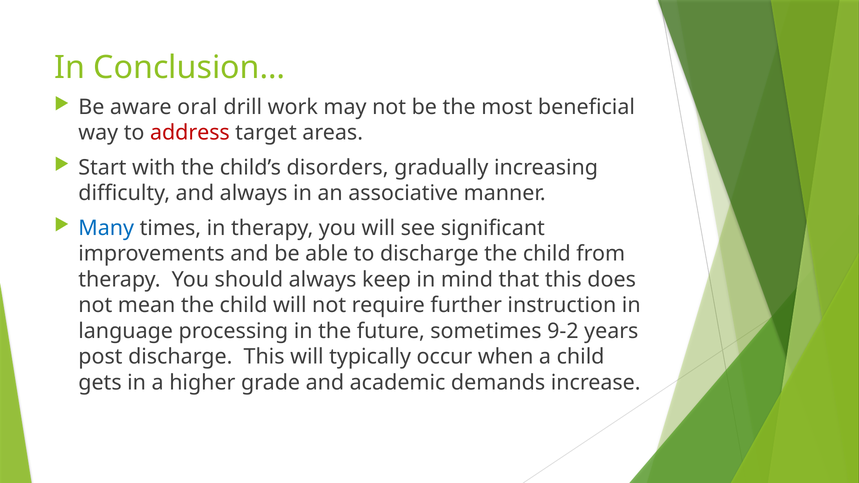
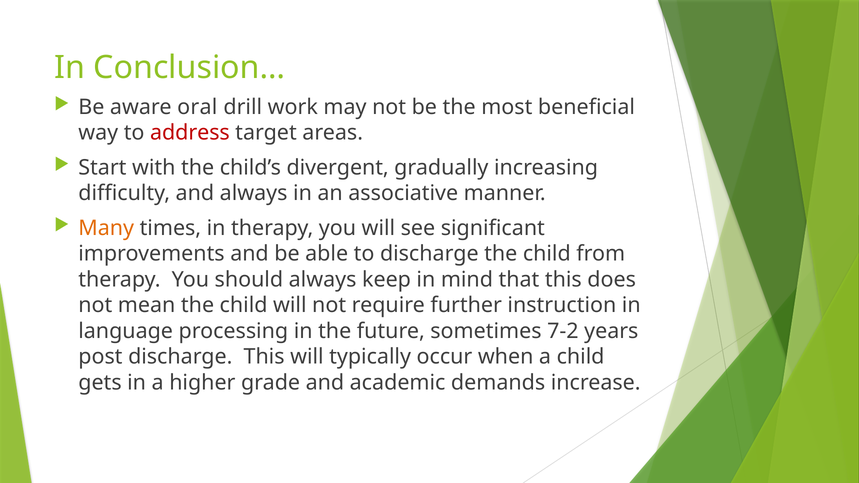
disorders: disorders -> divergent
Many colour: blue -> orange
9-2: 9-2 -> 7-2
